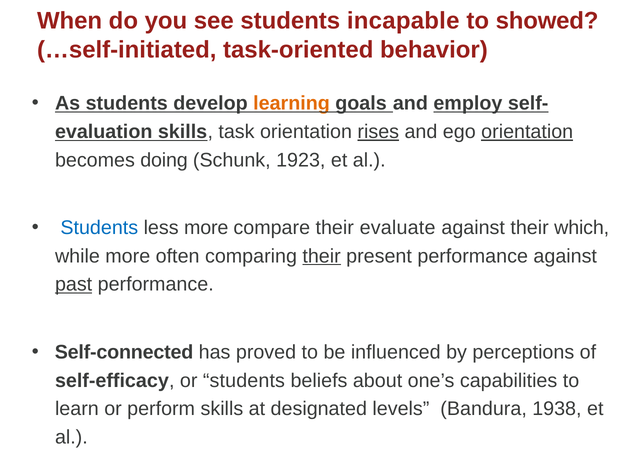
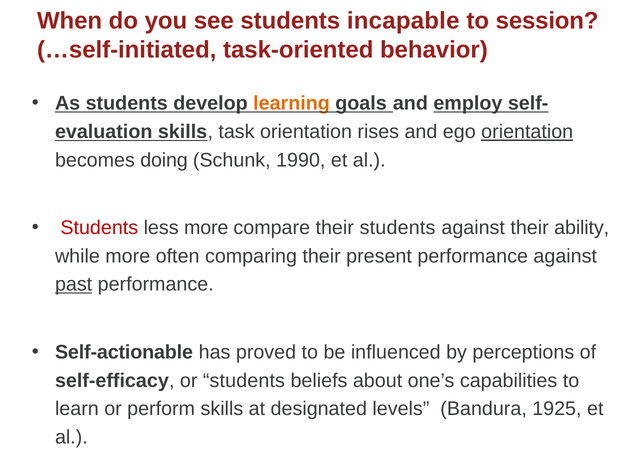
showed: showed -> session
rises underline: present -> none
1923: 1923 -> 1990
Students at (99, 228) colour: blue -> red
their evaluate: evaluate -> students
which: which -> ability
their at (322, 256) underline: present -> none
Self-connected: Self-connected -> Self-actionable
1938: 1938 -> 1925
